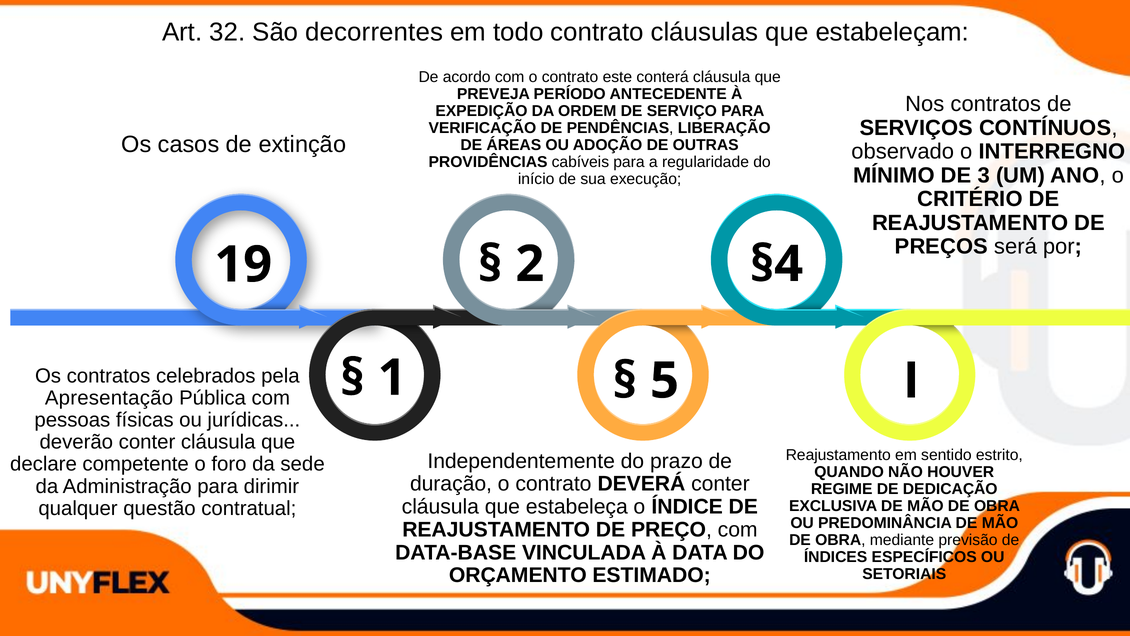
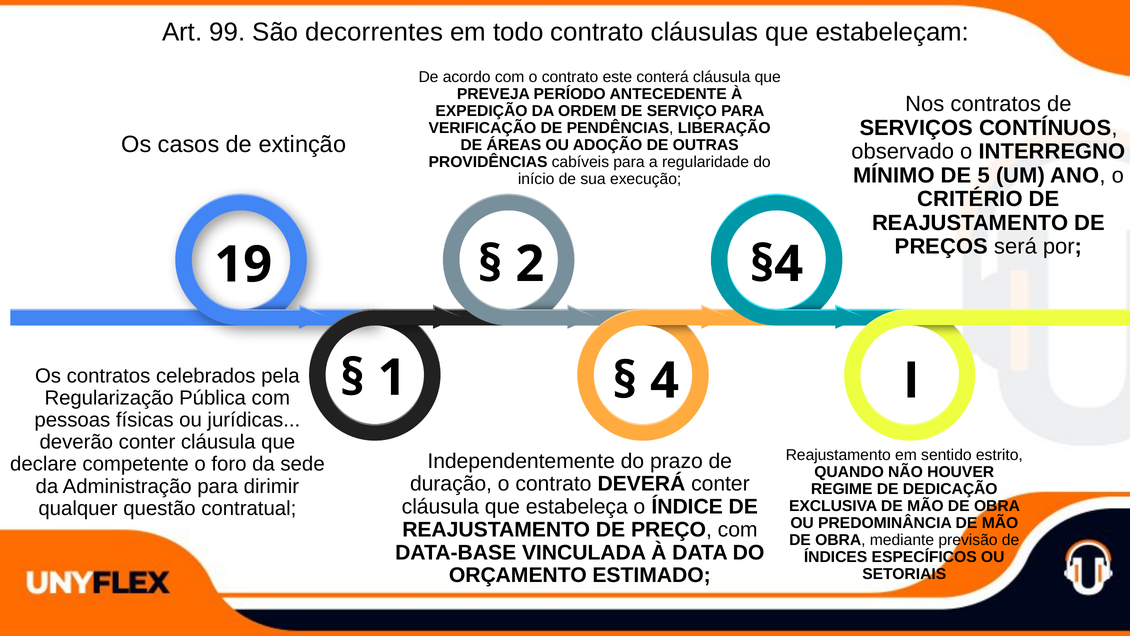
32: 32 -> 99
3: 3 -> 5
5: 5 -> 4
Apresentação: Apresentação -> Regularização
